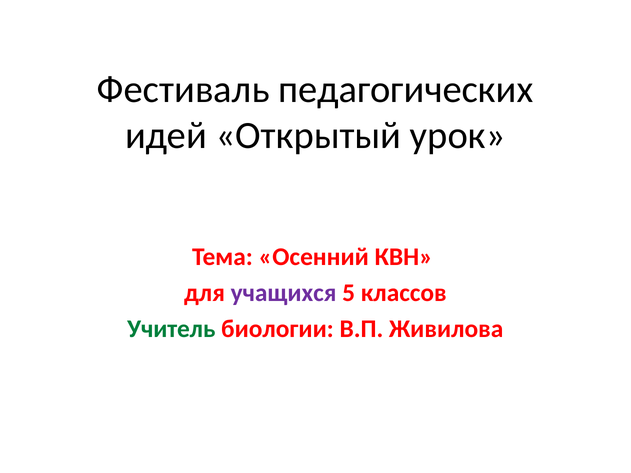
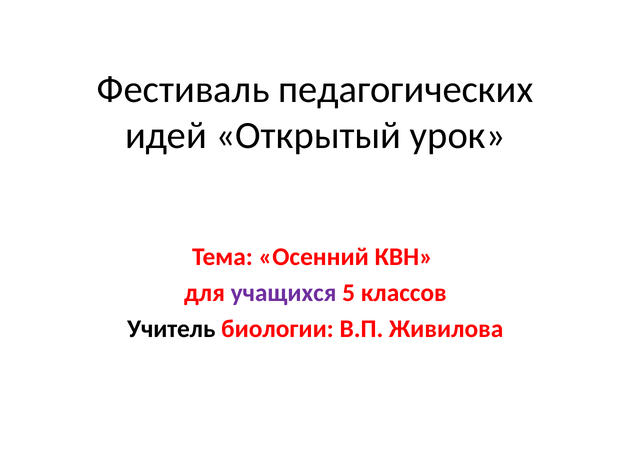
Учитель colour: green -> black
